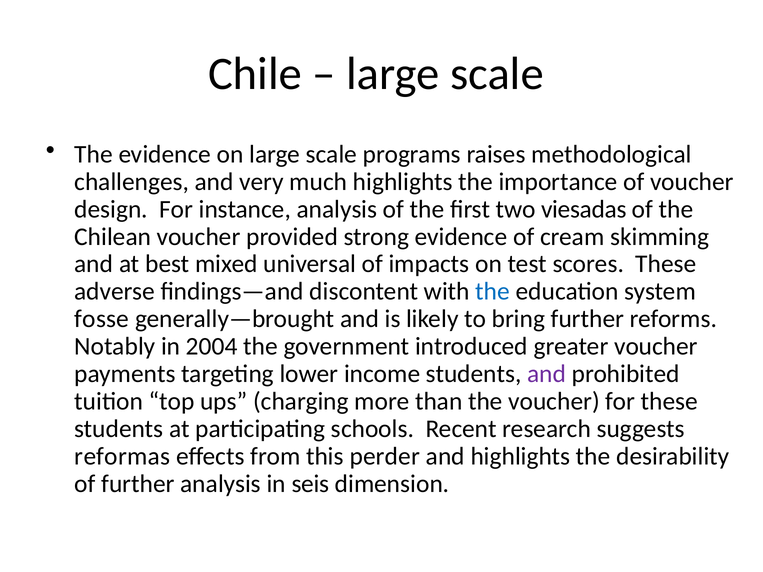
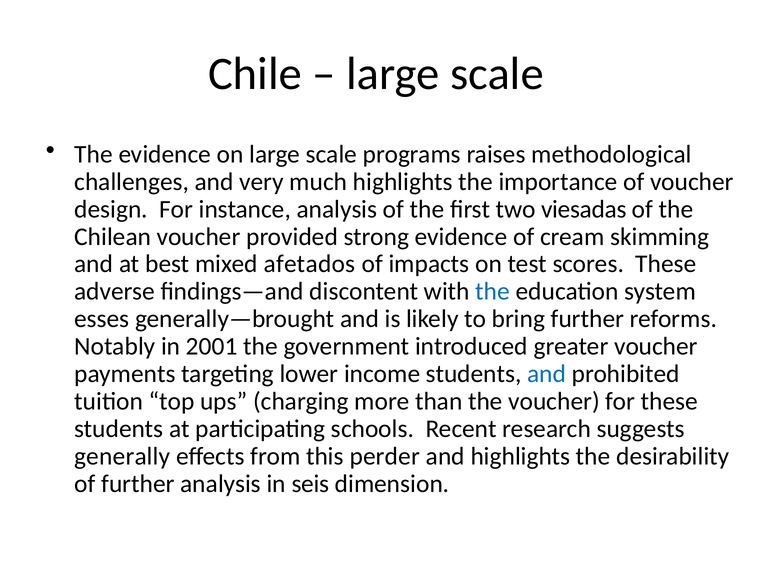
universal: universal -> afetados
fosse: fosse -> esses
2004: 2004 -> 2001
and at (547, 374) colour: purple -> blue
reformas: reformas -> generally
